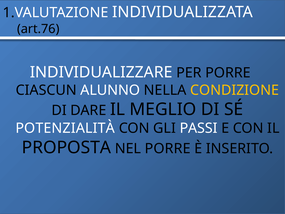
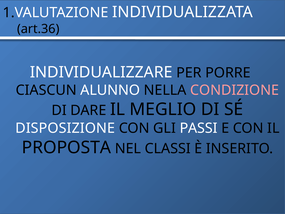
art.76: art.76 -> art.36
CONDIZIONE colour: yellow -> pink
POTENZIALITÀ: POTENZIALITÀ -> DISPOSIZIONE
NEL PORRE: PORRE -> CLASSI
